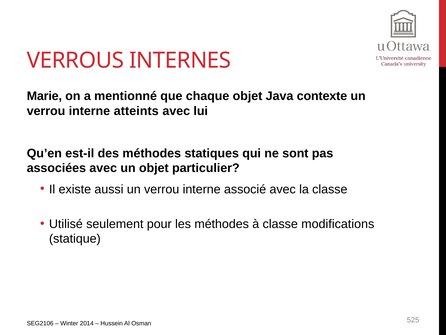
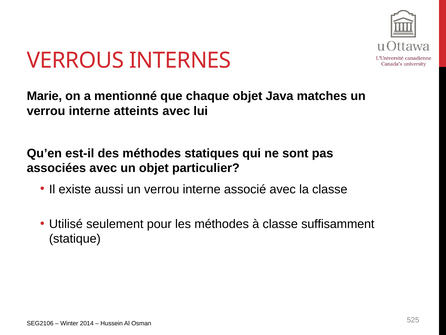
contexte: contexte -> matches
modifications: modifications -> suffisamment
